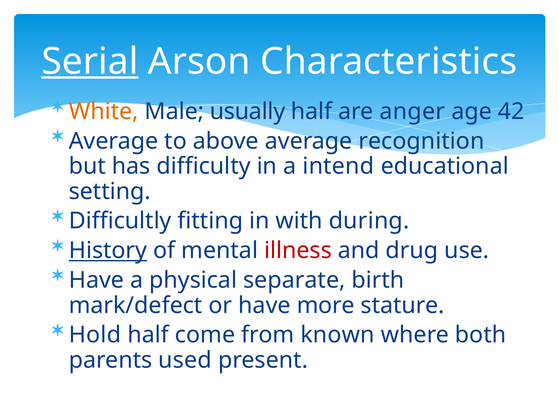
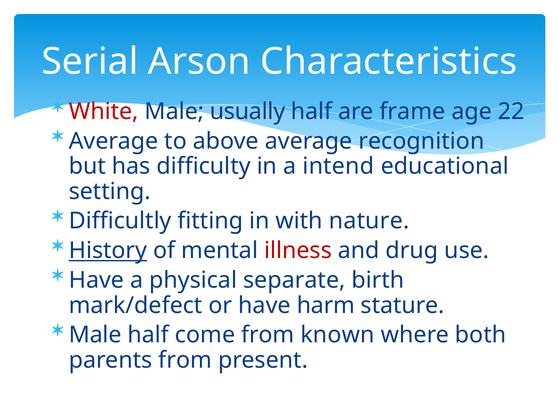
Serial underline: present -> none
White colour: orange -> red
anger: anger -> frame
42: 42 -> 22
during: during -> nature
more: more -> harm
Hold at (95, 335): Hold -> Male
parents used: used -> from
